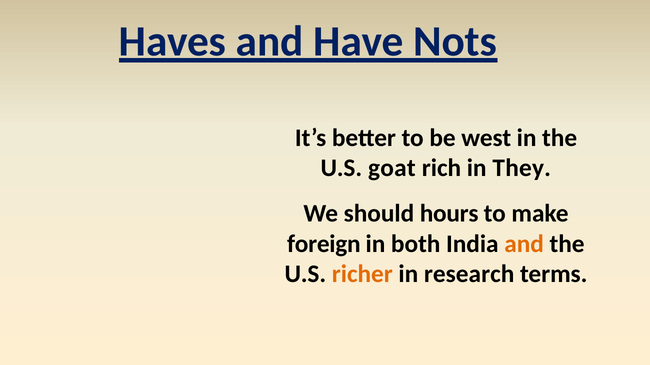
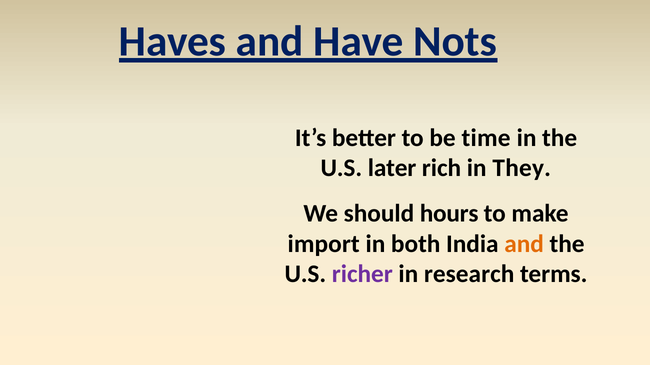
west: west -> time
goat: goat -> later
foreign: foreign -> import
richer colour: orange -> purple
